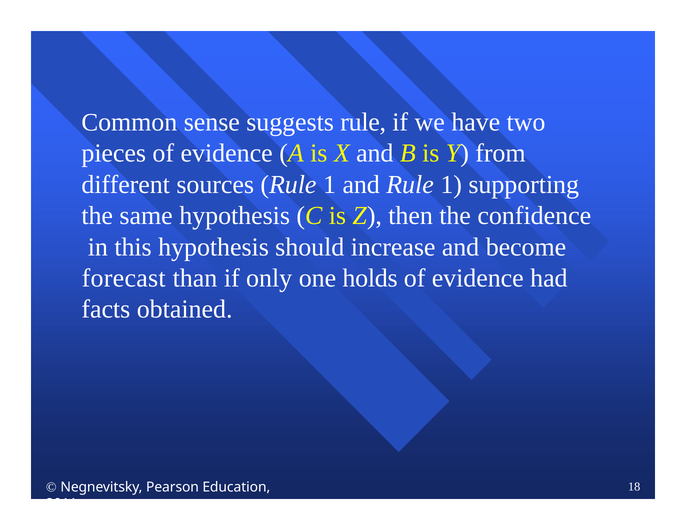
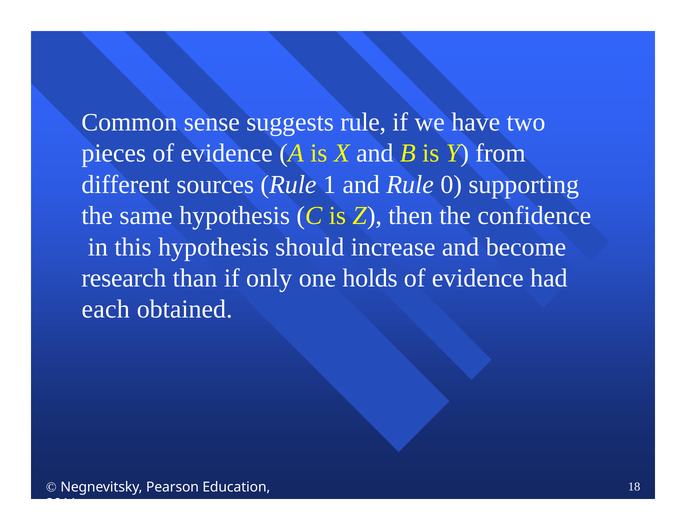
and Rule 1: 1 -> 0
forecast: forecast -> research
facts: facts -> each
